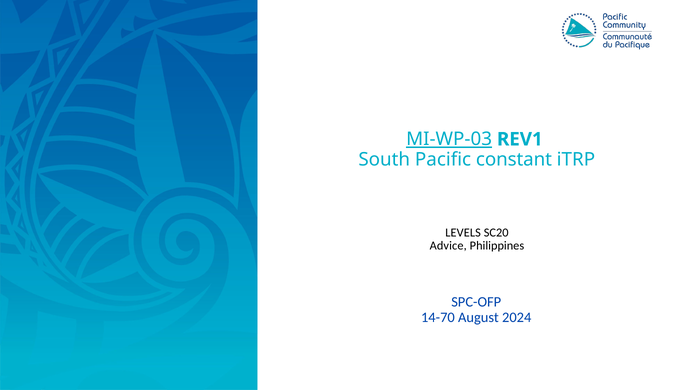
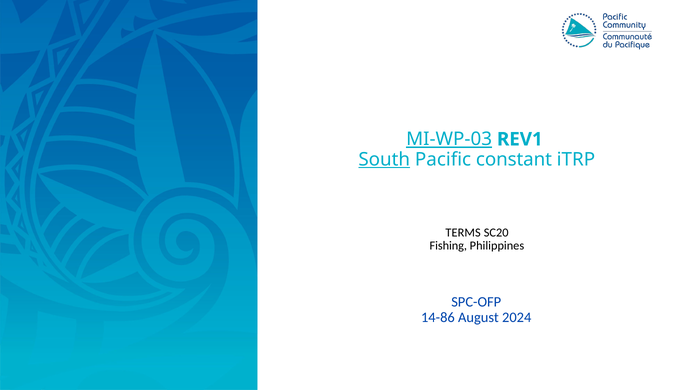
South underline: none -> present
LEVELS: LEVELS -> TERMS
Advice: Advice -> Fishing
14-70: 14-70 -> 14-86
